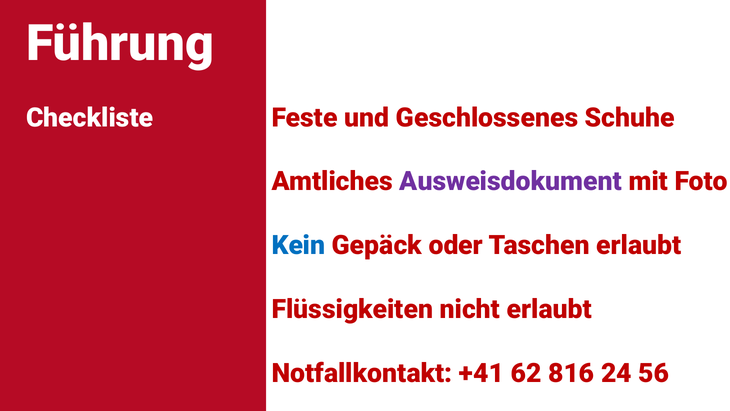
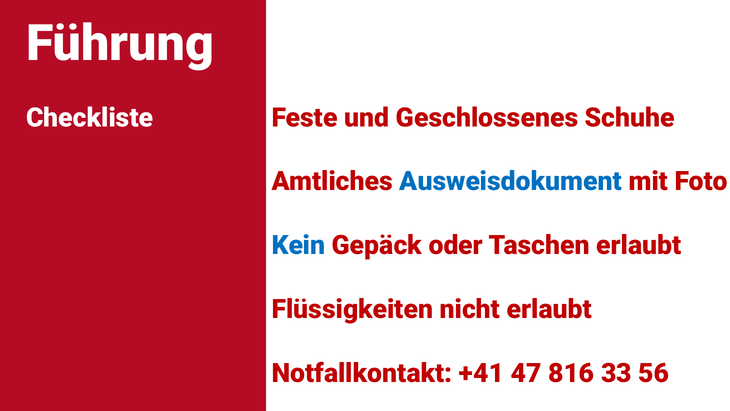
Ausweisdokument colour: purple -> blue
62: 62 -> 47
24: 24 -> 33
